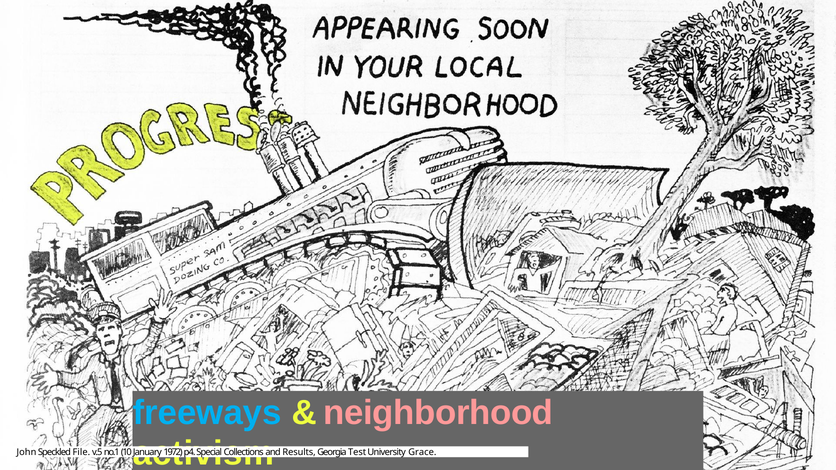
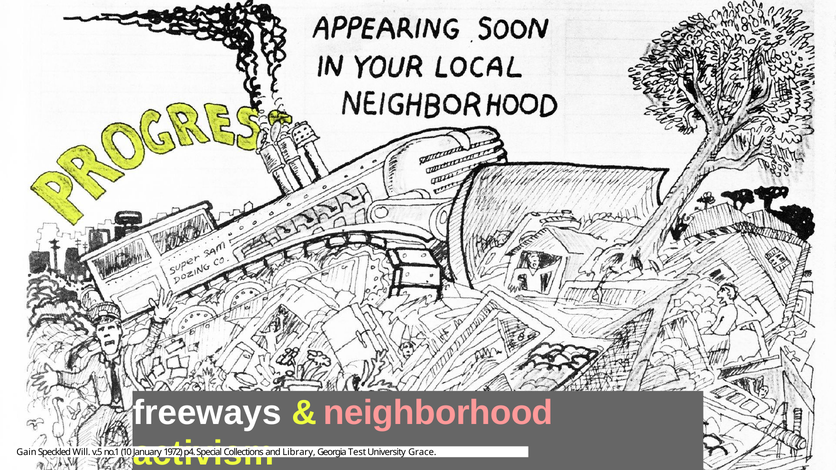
freeways colour: light blue -> white
John: John -> Gain
File: File -> Will
Results: Results -> Library
